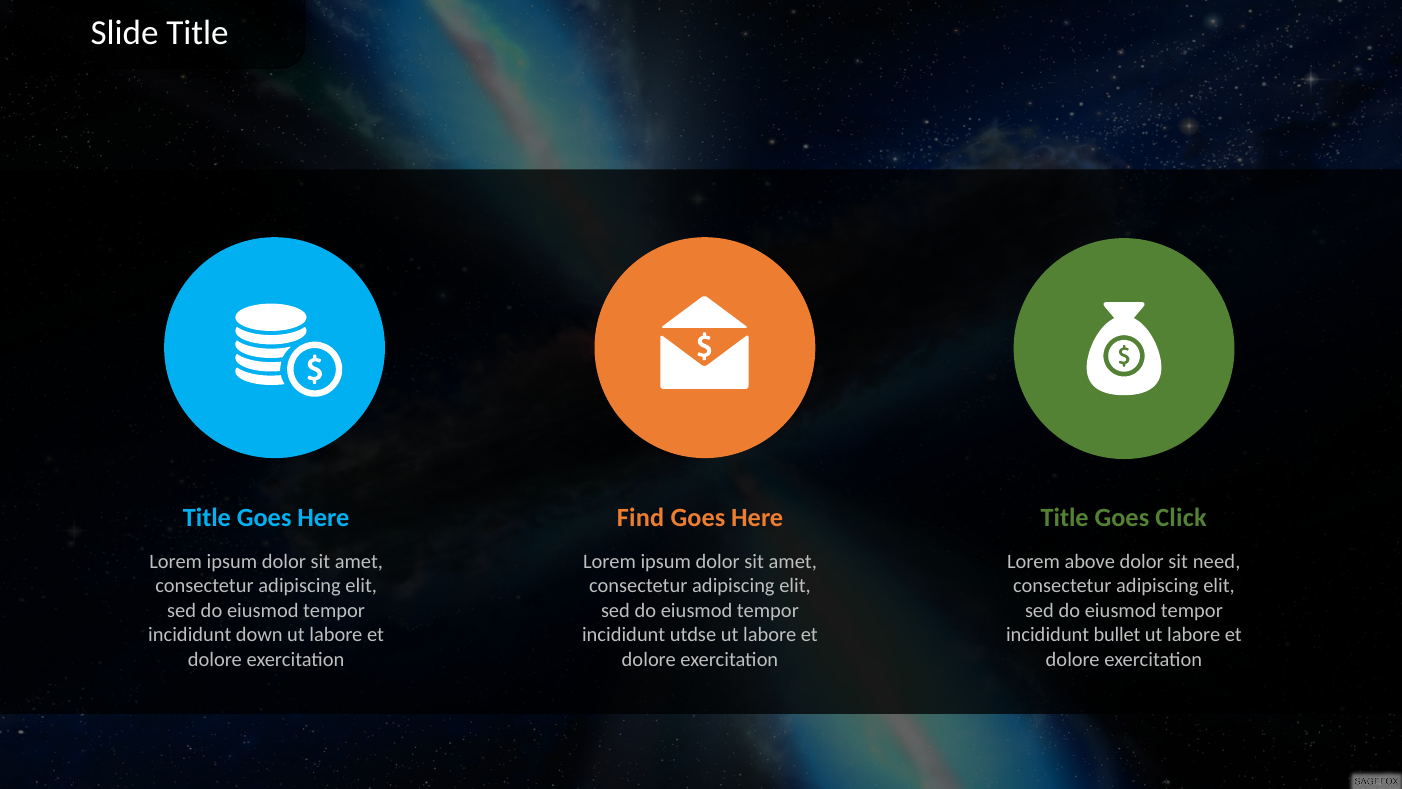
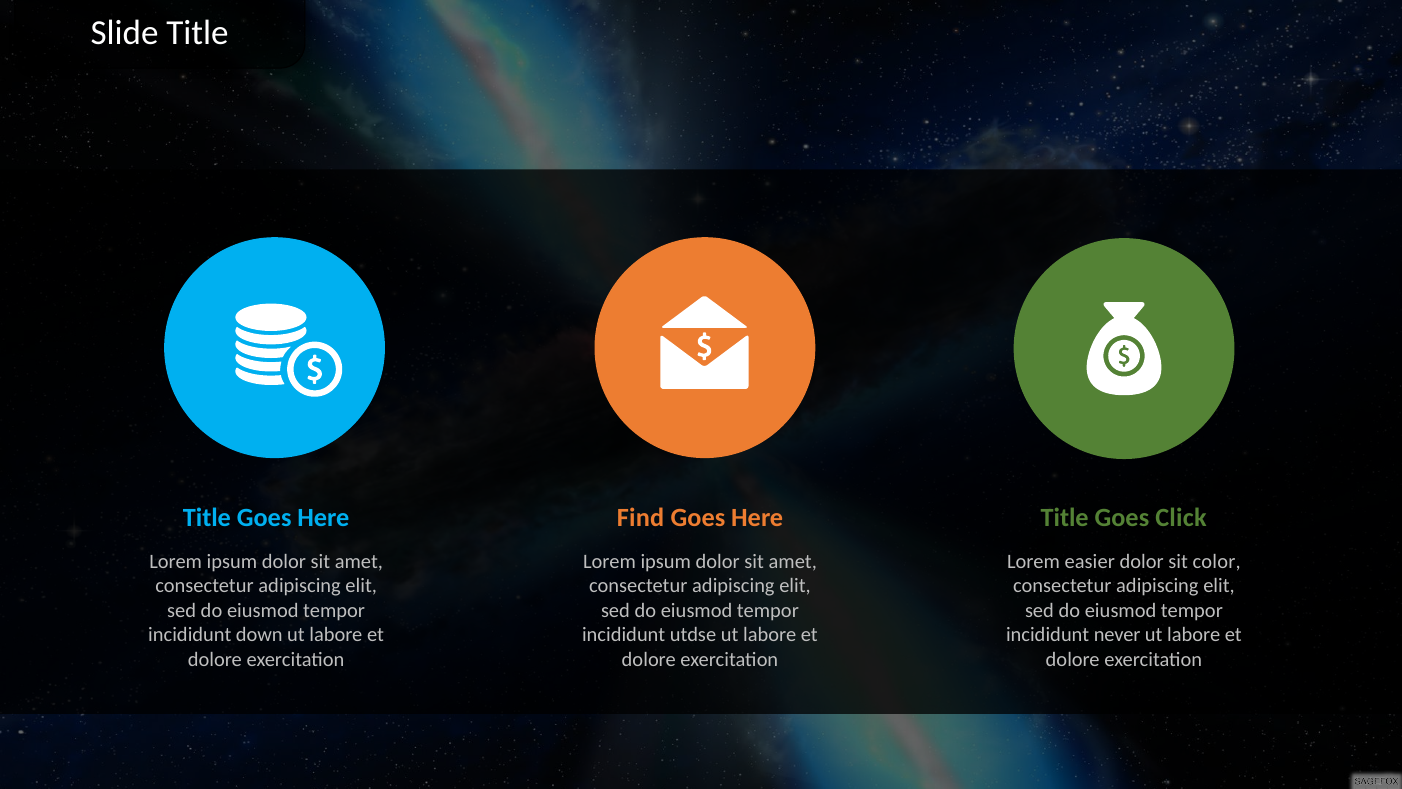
above: above -> easier
need: need -> color
bullet: bullet -> never
